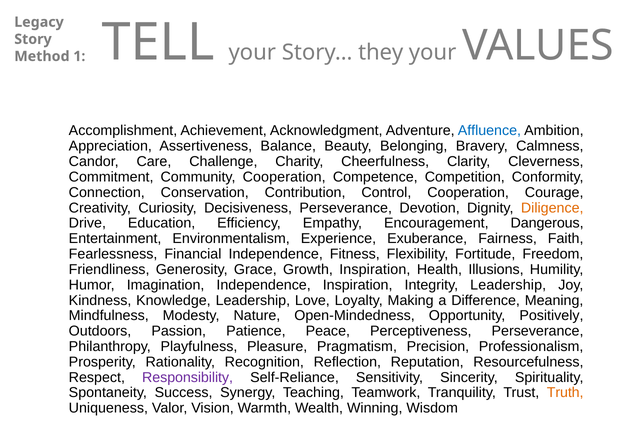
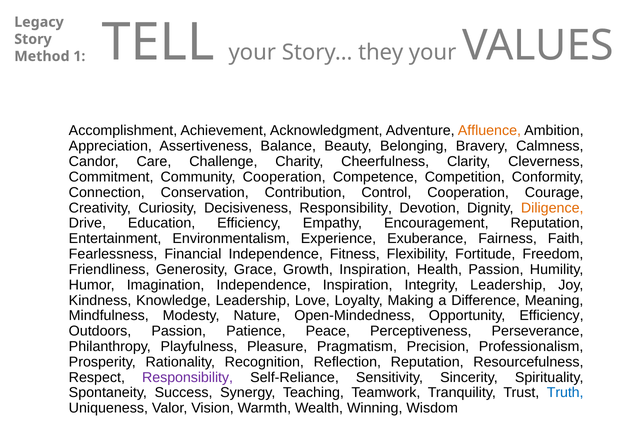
Affluence colour: blue -> orange
Decisiveness Perseverance: Perseverance -> Responsibility
Encouragement Dangerous: Dangerous -> Reputation
Health Illusions: Illusions -> Passion
Opportunity Positively: Positively -> Efficiency
Truth colour: orange -> blue
